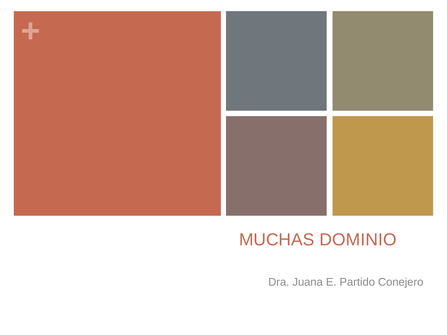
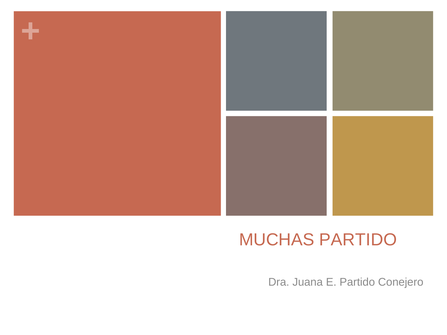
MUCHAS DOMINIO: DOMINIO -> PARTIDO
